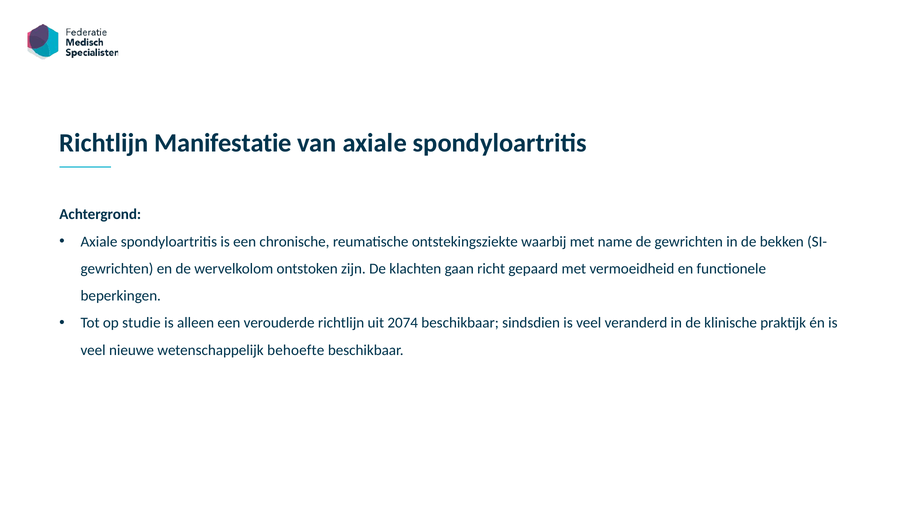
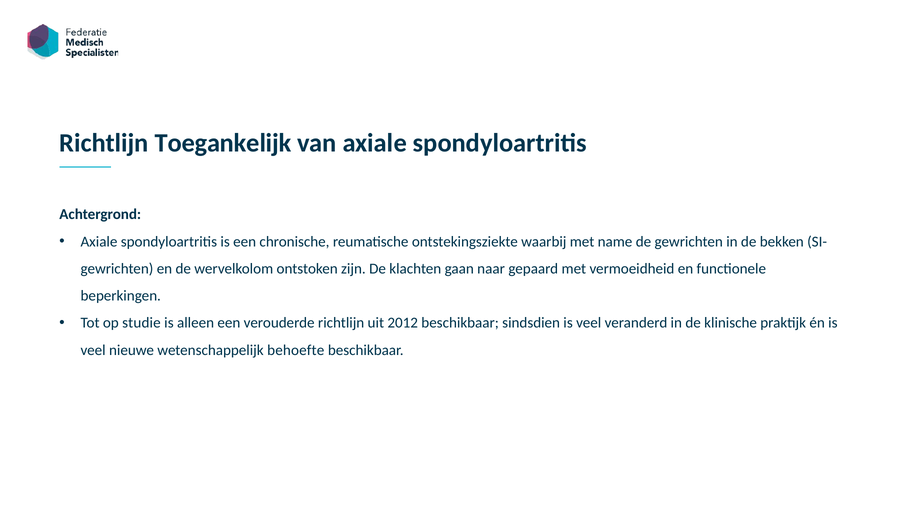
Manifestatie: Manifestatie -> Toegankelijk
richt: richt -> naar
2074: 2074 -> 2012
